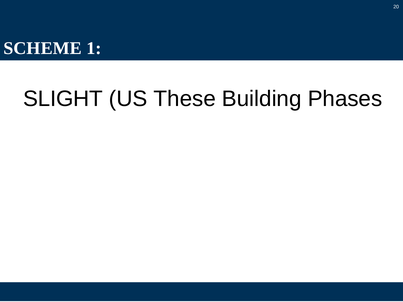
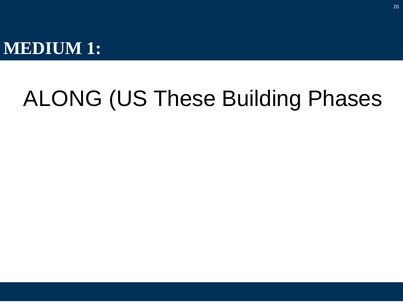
SCHEME: SCHEME -> MEDIUM
SLIGHT: SLIGHT -> ALONG
